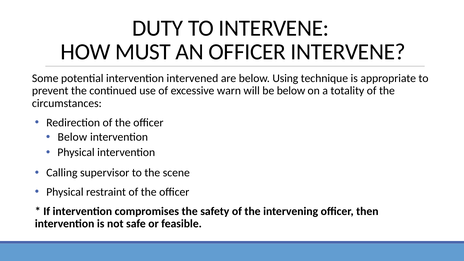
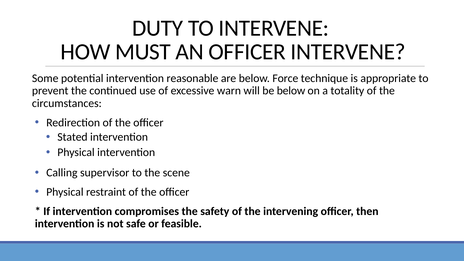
intervened: intervened -> reasonable
Using: Using -> Force
Below at (72, 137): Below -> Stated
